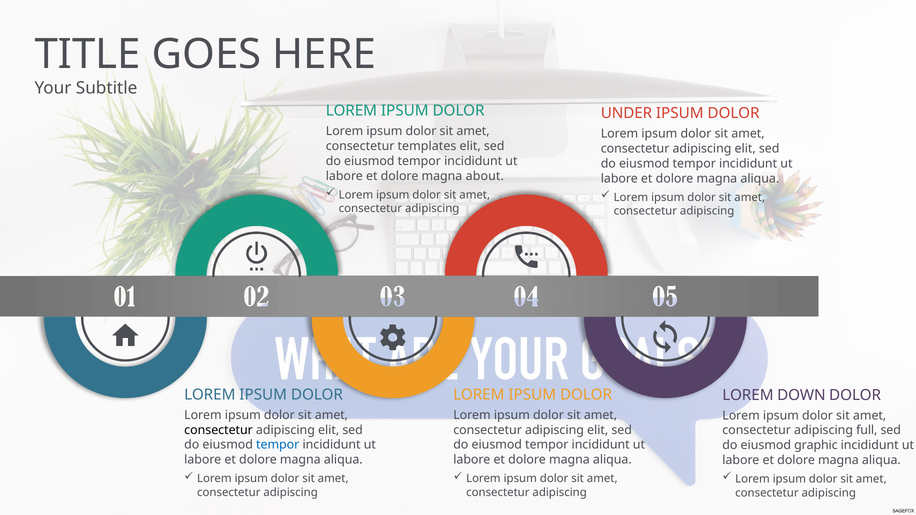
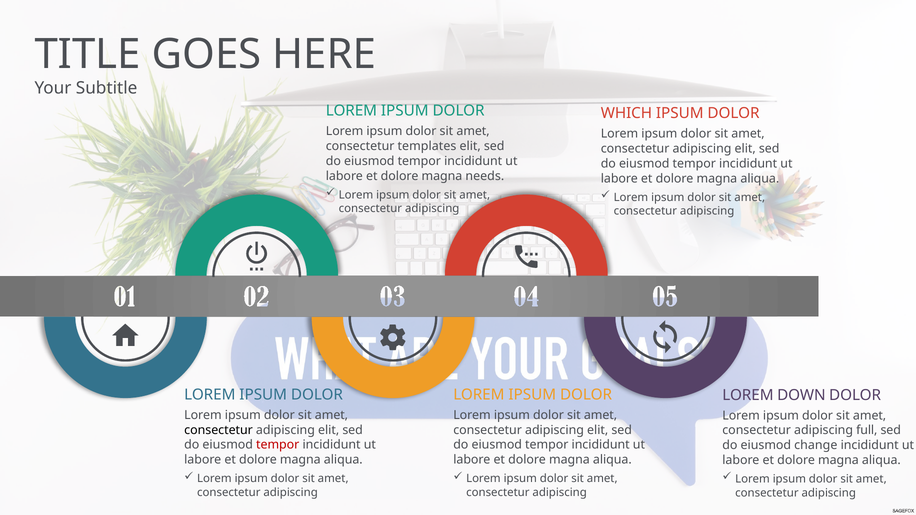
UNDER: UNDER -> WHICH
about: about -> needs
tempor at (278, 445) colour: blue -> red
graphic: graphic -> change
